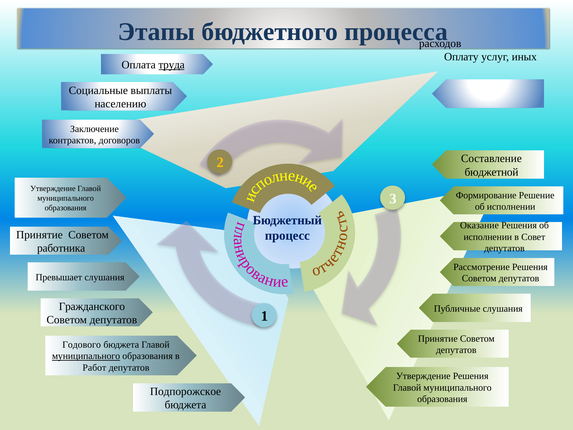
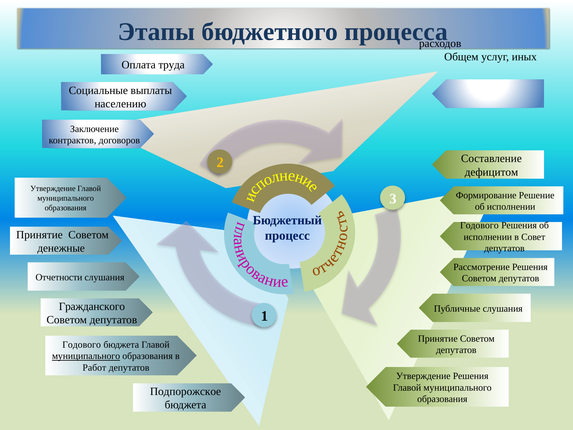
Оплату: Оплату -> Общем
труда underline: present -> none
бюджетной: бюджетной -> дефицитом
Оказание at (479, 225): Оказание -> Годового
работника: работника -> денежные
Превышает: Превышает -> Отчетности
